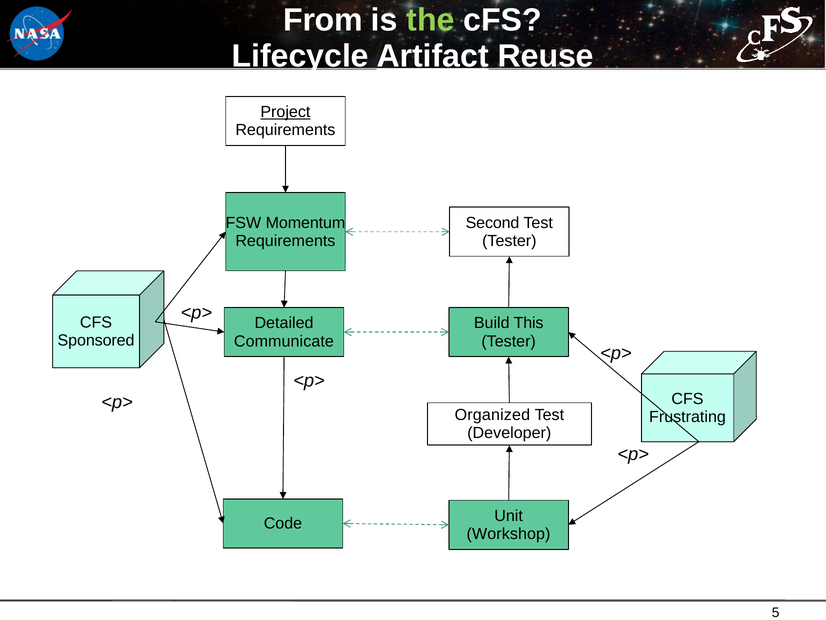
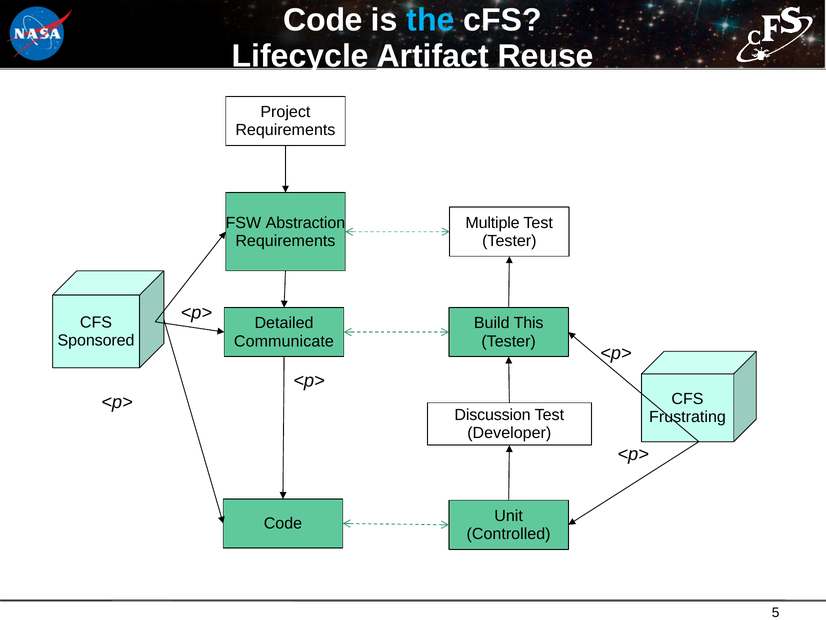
From at (323, 20): From -> Code
the colour: light green -> light blue
Project underline: present -> none
Momentum: Momentum -> Abstraction
Second: Second -> Multiple
Organized: Organized -> Discussion
Workshop: Workshop -> Controlled
